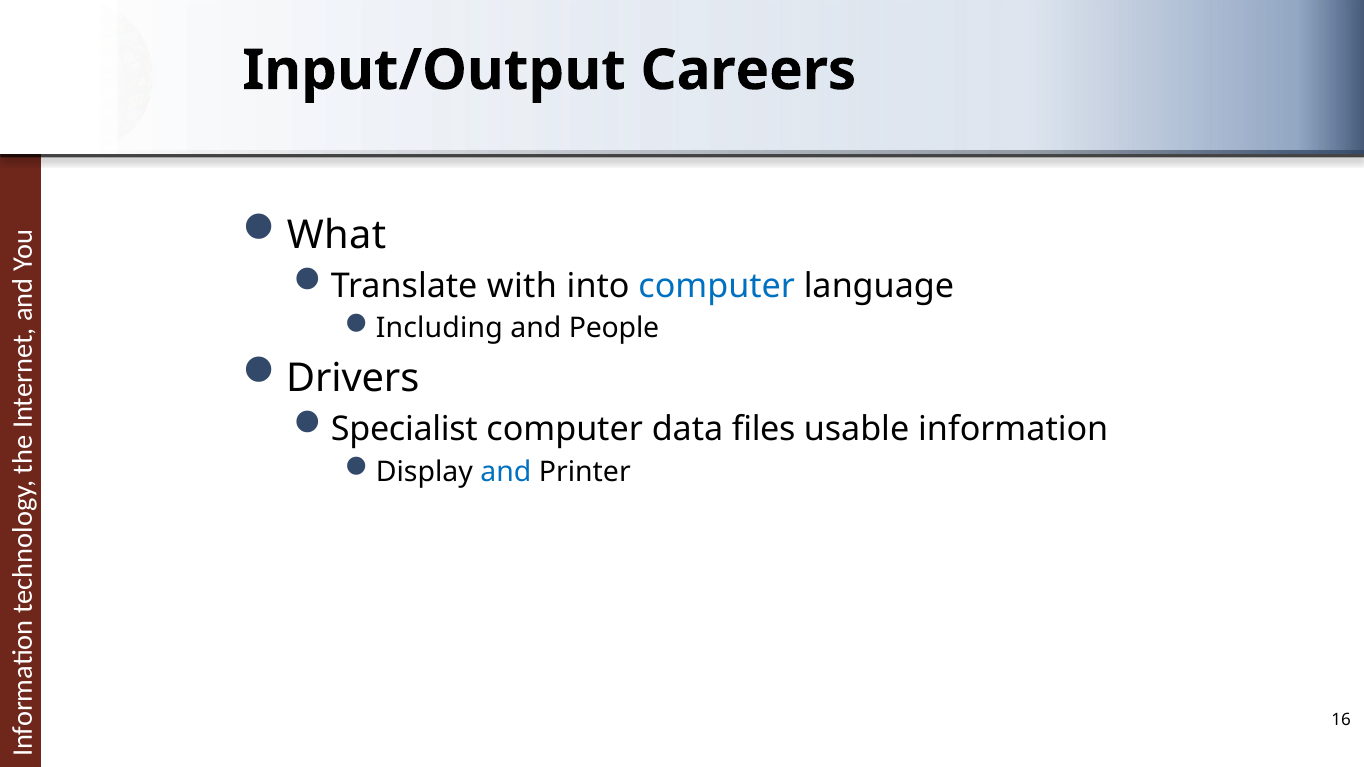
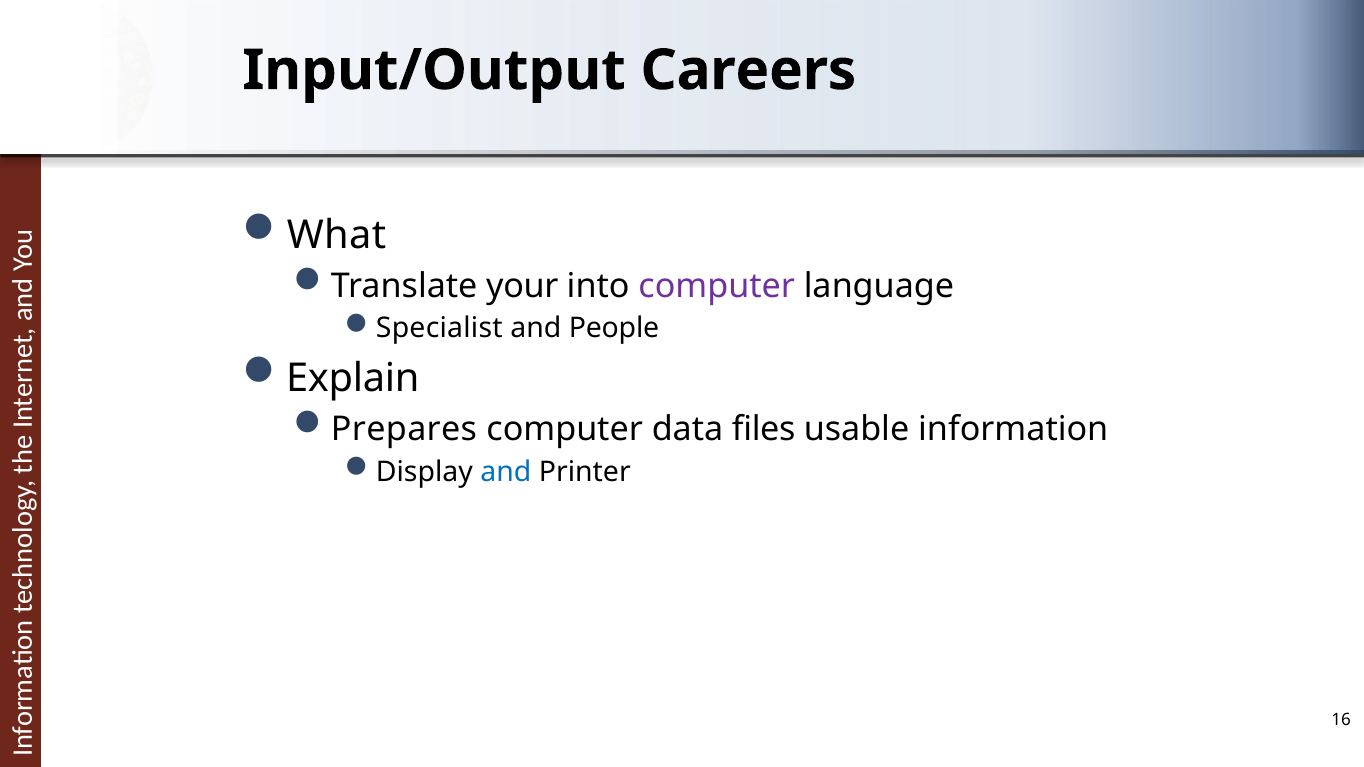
with: with -> your
computer at (717, 286) colour: blue -> purple
Including: Including -> Specialist
Drivers: Drivers -> Explain
Specialist: Specialist -> Prepares
